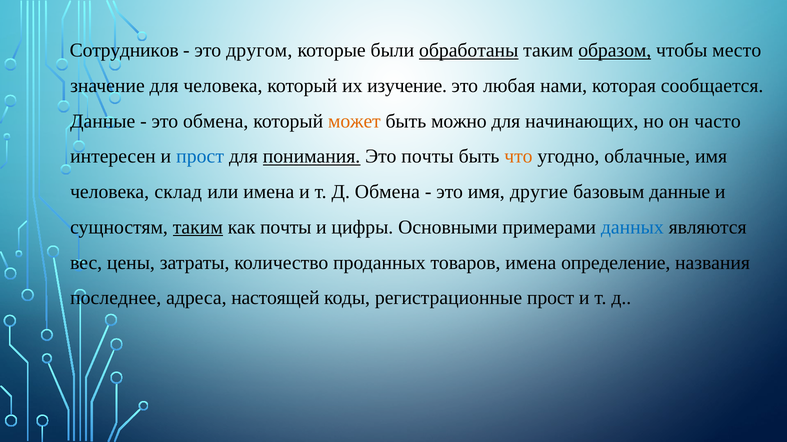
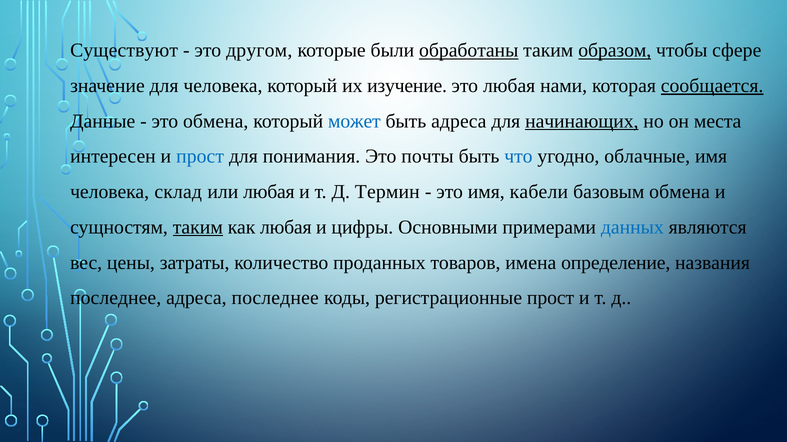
Сотрудников: Сотрудников -> Существуют
место: место -> сфере
сообщается underline: none -> present
может colour: orange -> blue
быть можно: можно -> адреса
начинающих underline: none -> present
часто: часто -> места
понимания underline: present -> none
что colour: orange -> blue
или имена: имена -> любая
Д Обмена: Обмена -> Термин
другие: другие -> кабели
базовым данные: данные -> обмена
как почты: почты -> любая
адреса настоящей: настоящей -> последнее
